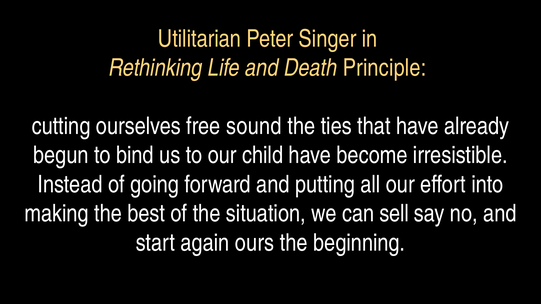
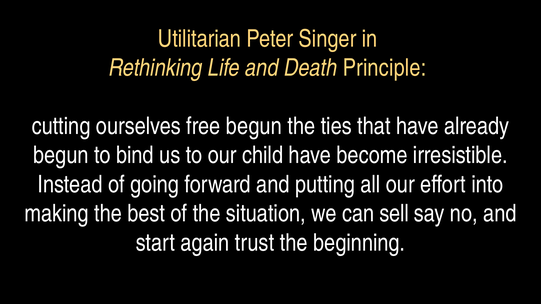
free sound: sound -> begun
ours: ours -> trust
